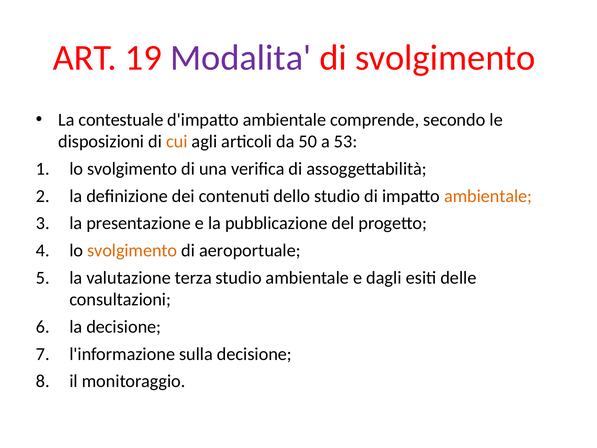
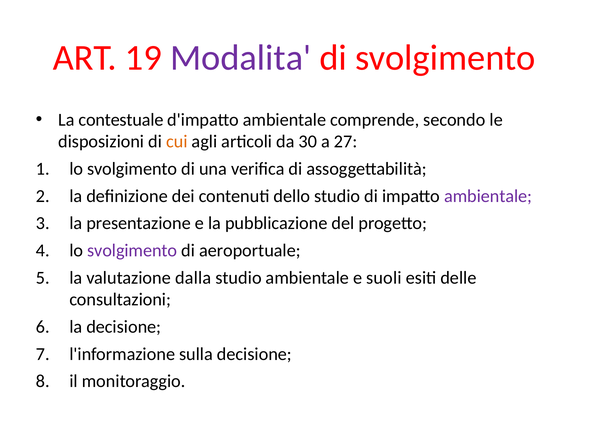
50: 50 -> 30
53: 53 -> 27
ambientale at (488, 196) colour: orange -> purple
svolgimento at (132, 250) colour: orange -> purple
terza: terza -> dalla
dagli: dagli -> suoli
